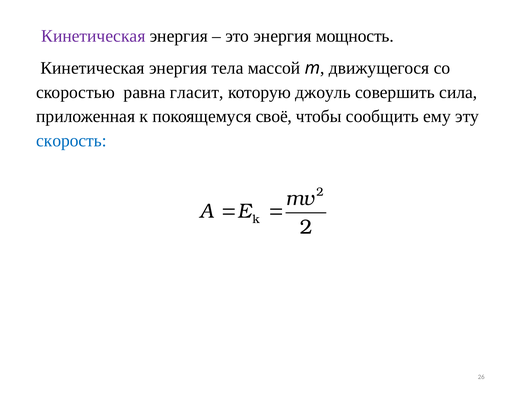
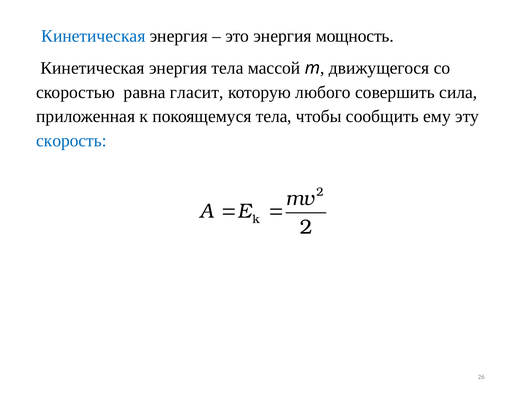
Кинетическая at (93, 36) colour: purple -> blue
джоуль: джоуль -> любого
покоящемуся своё: своё -> тела
